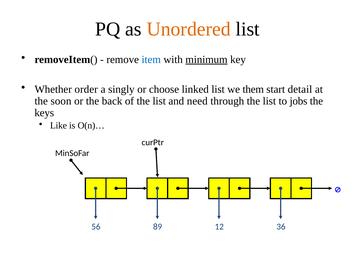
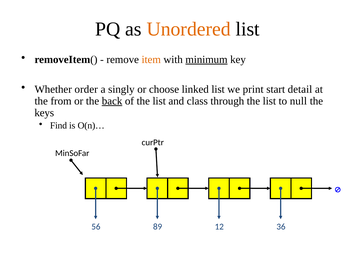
item colour: blue -> orange
them: them -> print
soon: soon -> from
back underline: none -> present
need: need -> class
jobs: jobs -> null
Like: Like -> Find
